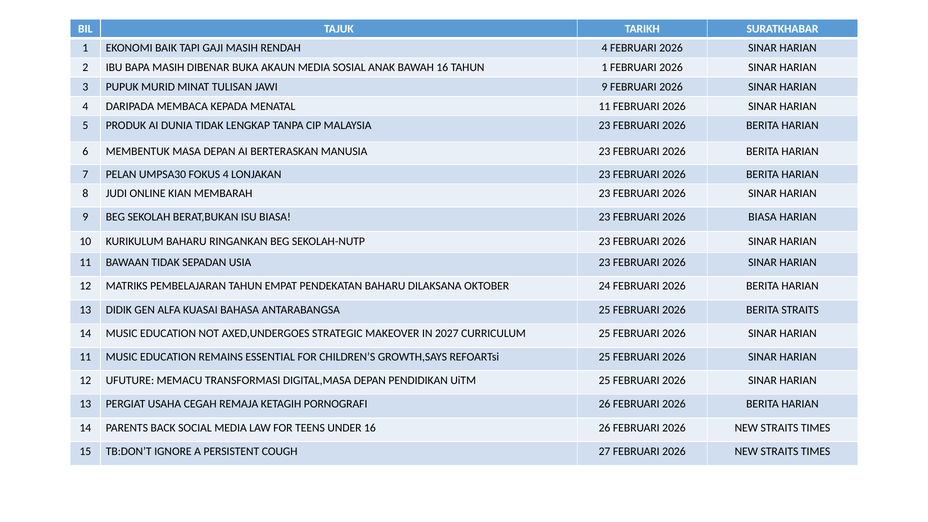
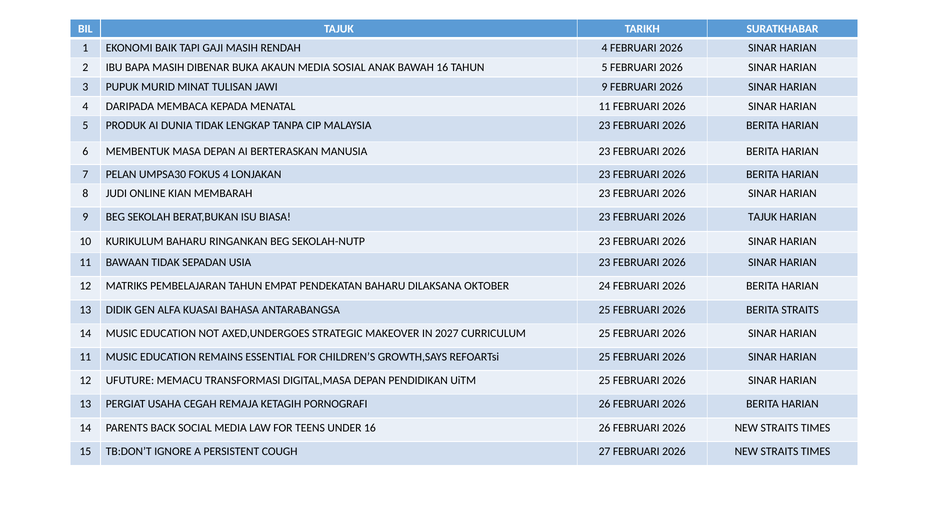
TAHUN 1: 1 -> 5
2026 BIASA: BIASA -> TAJUK
